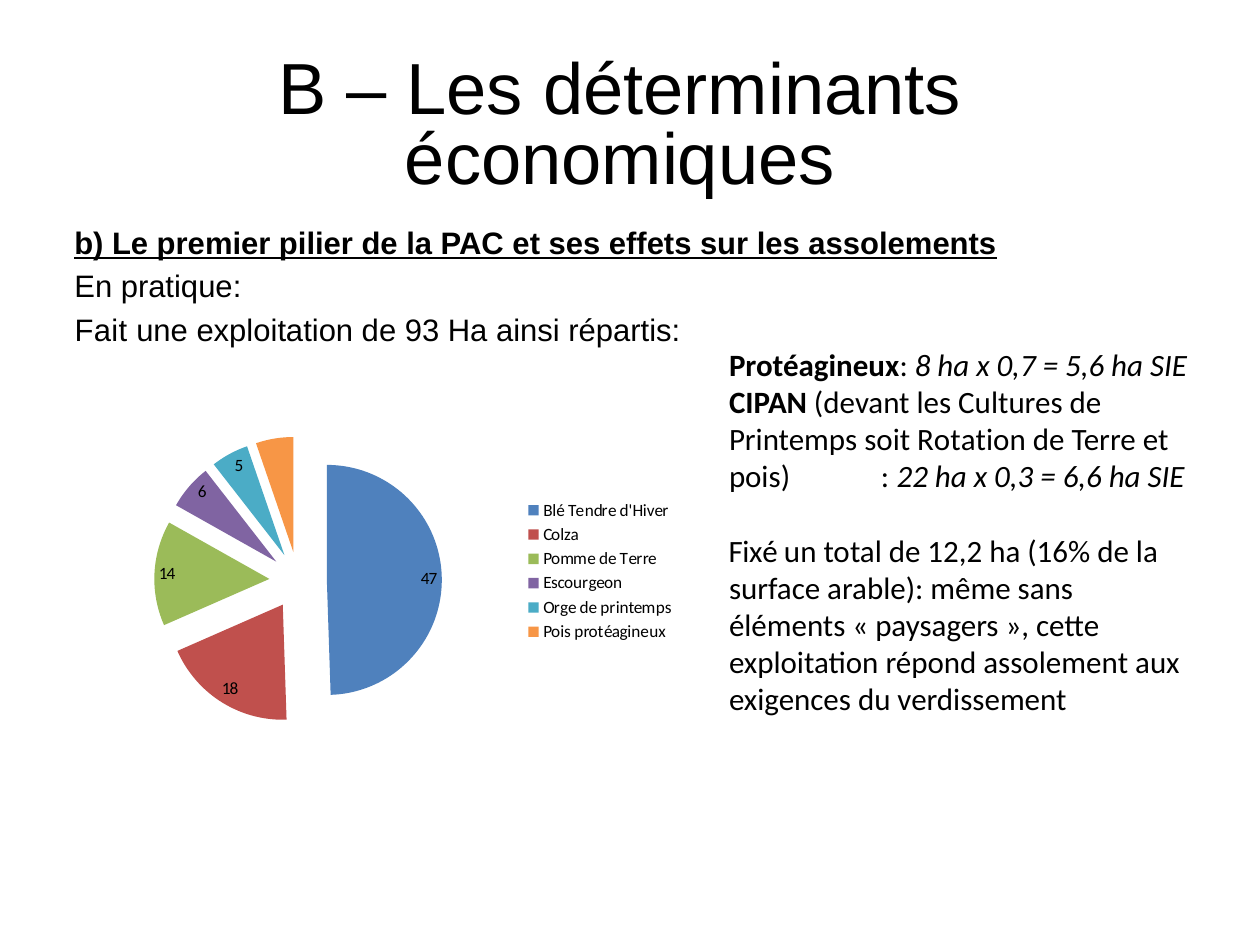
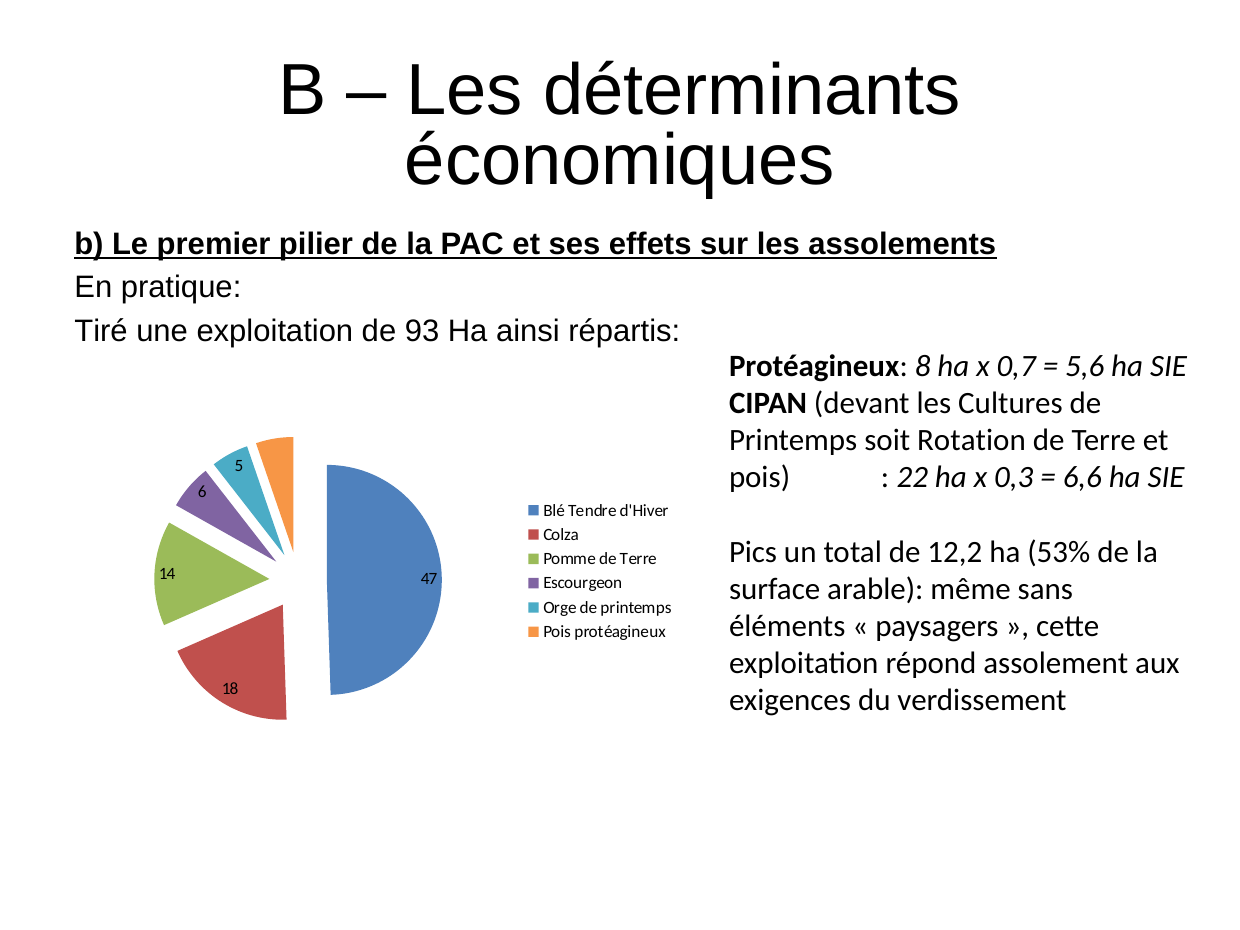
Fait: Fait -> Tiré
Fixé: Fixé -> Pics
16%: 16% -> 53%
